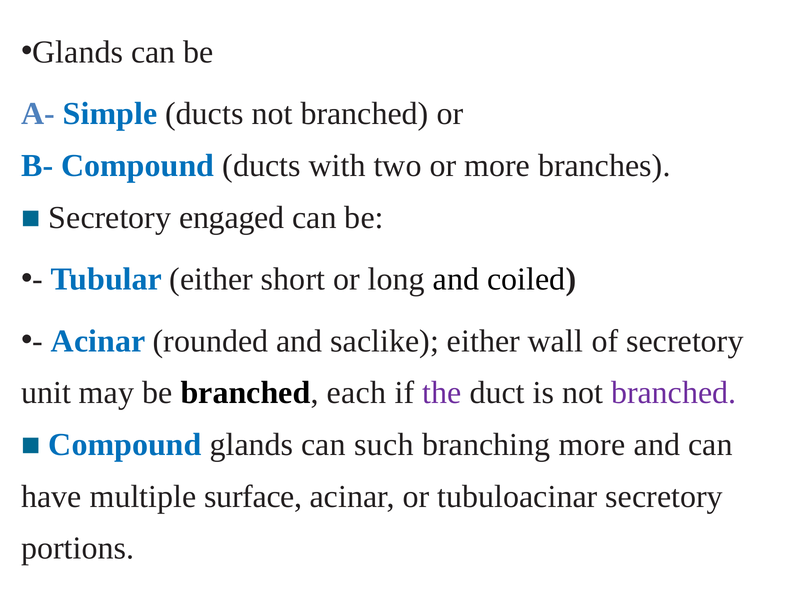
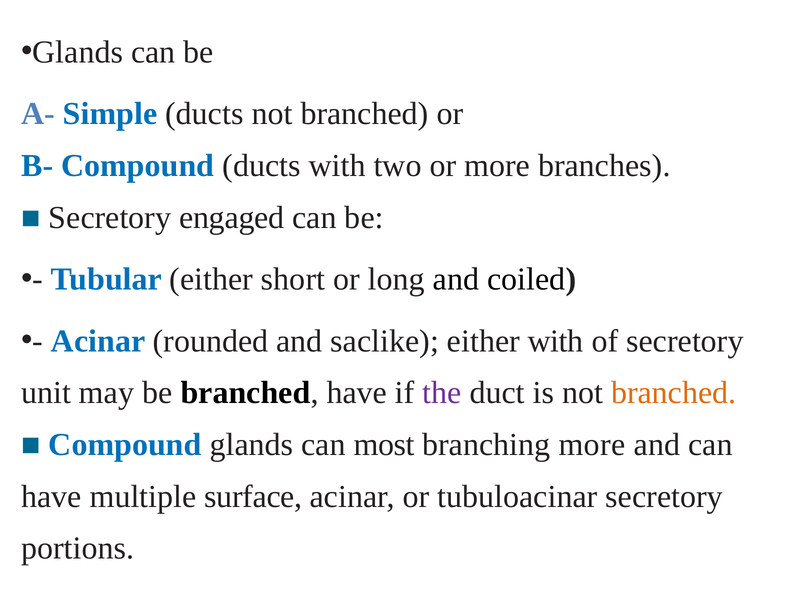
either wall: wall -> with
branched each: each -> have
branched at (674, 393) colour: purple -> orange
such: such -> most
